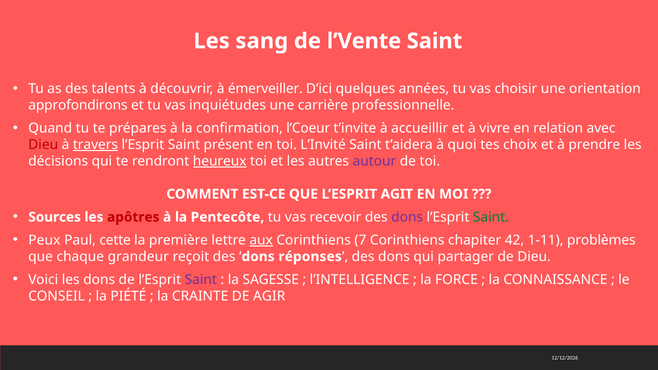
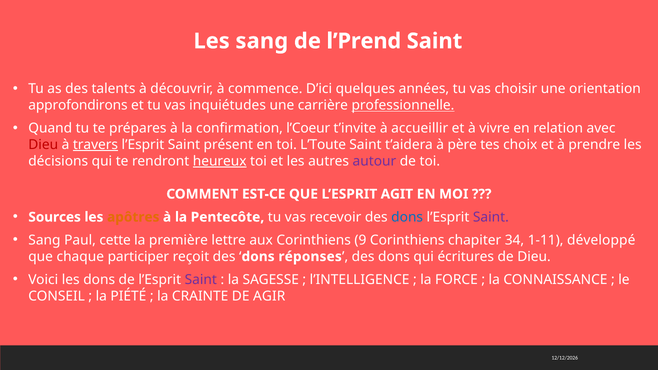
l’Vente: l’Vente -> l’Prend
émerveiller: émerveiller -> commence
professionnelle underline: none -> present
L’Invité: L’Invité -> L’Toute
quoi: quoi -> père
apôtres colour: red -> orange
dons at (407, 217) colour: purple -> blue
Saint at (491, 217) colour: green -> purple
Peux at (44, 240): Peux -> Sang
aux underline: present -> none
7: 7 -> 9
42: 42 -> 34
problèmes: problèmes -> développé
grandeur: grandeur -> participer
partager: partager -> écritures
